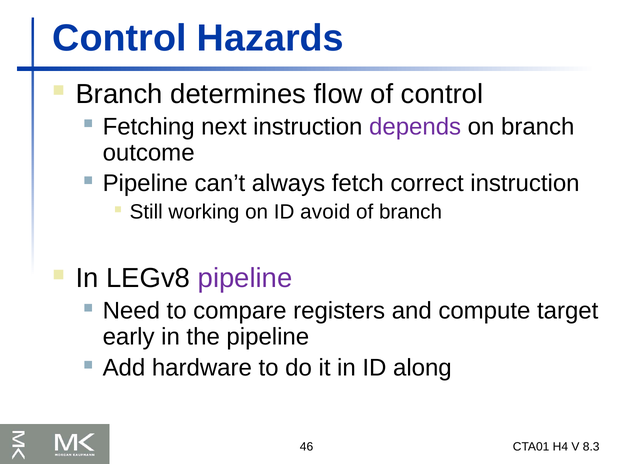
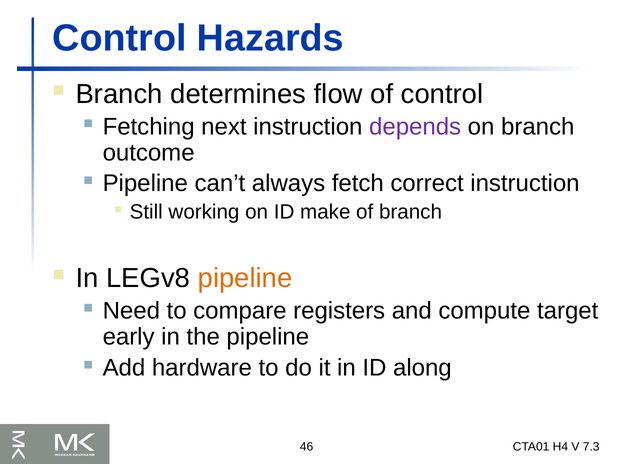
avoid: avoid -> make
pipeline at (245, 278) colour: purple -> orange
8.3: 8.3 -> 7.3
